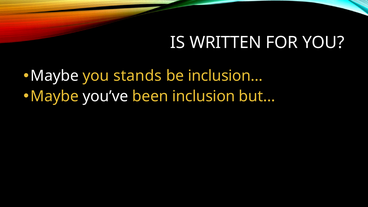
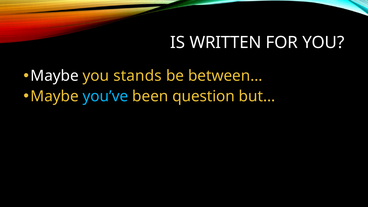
inclusion…: inclusion… -> between…
you’ve colour: white -> light blue
inclusion: inclusion -> question
